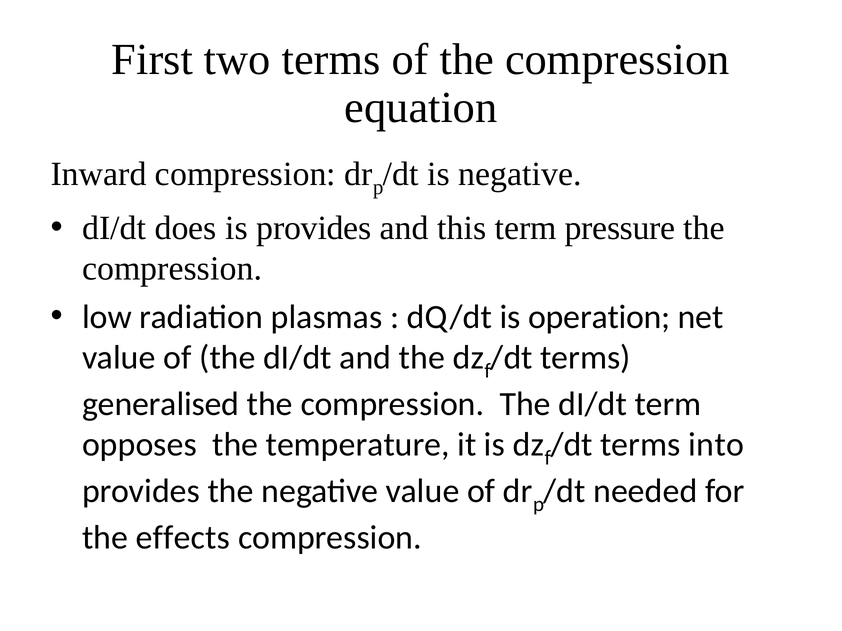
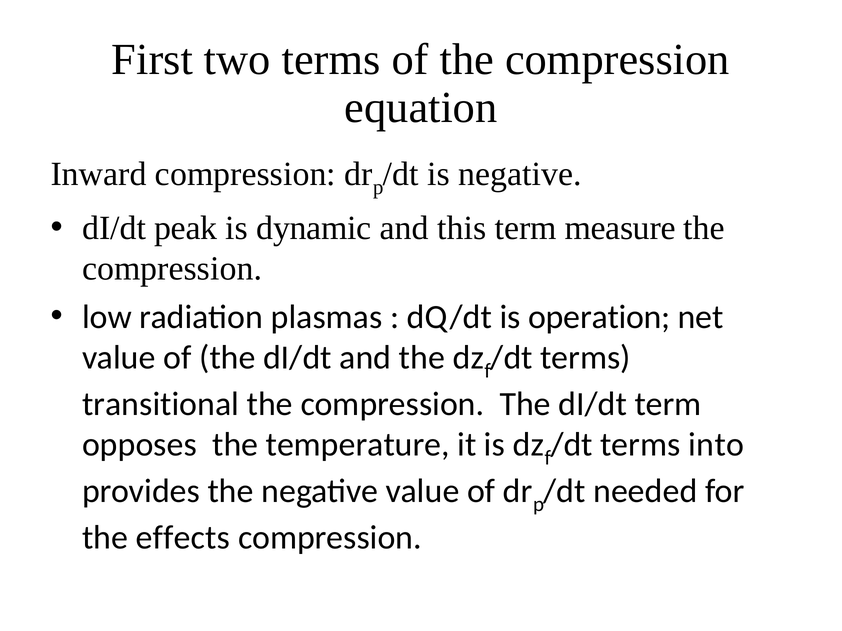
does: does -> peak
is provides: provides -> dynamic
pressure: pressure -> measure
generalised: generalised -> transitional
